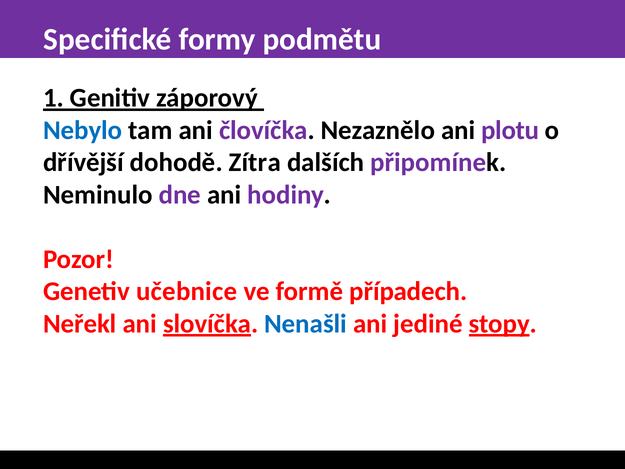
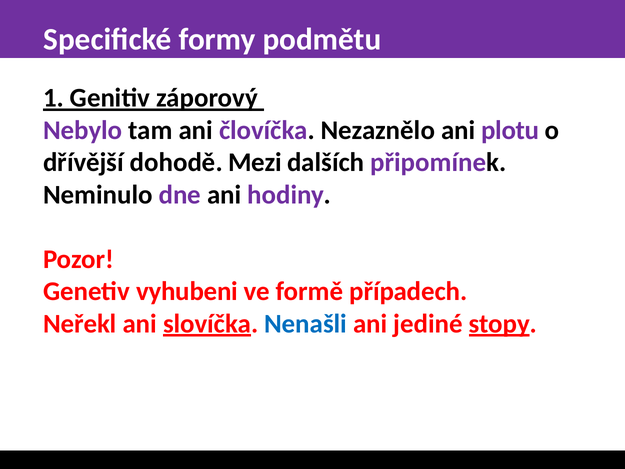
Nebylo colour: blue -> purple
Zítra: Zítra -> Mezi
učebnice: učebnice -> vyhubeni
